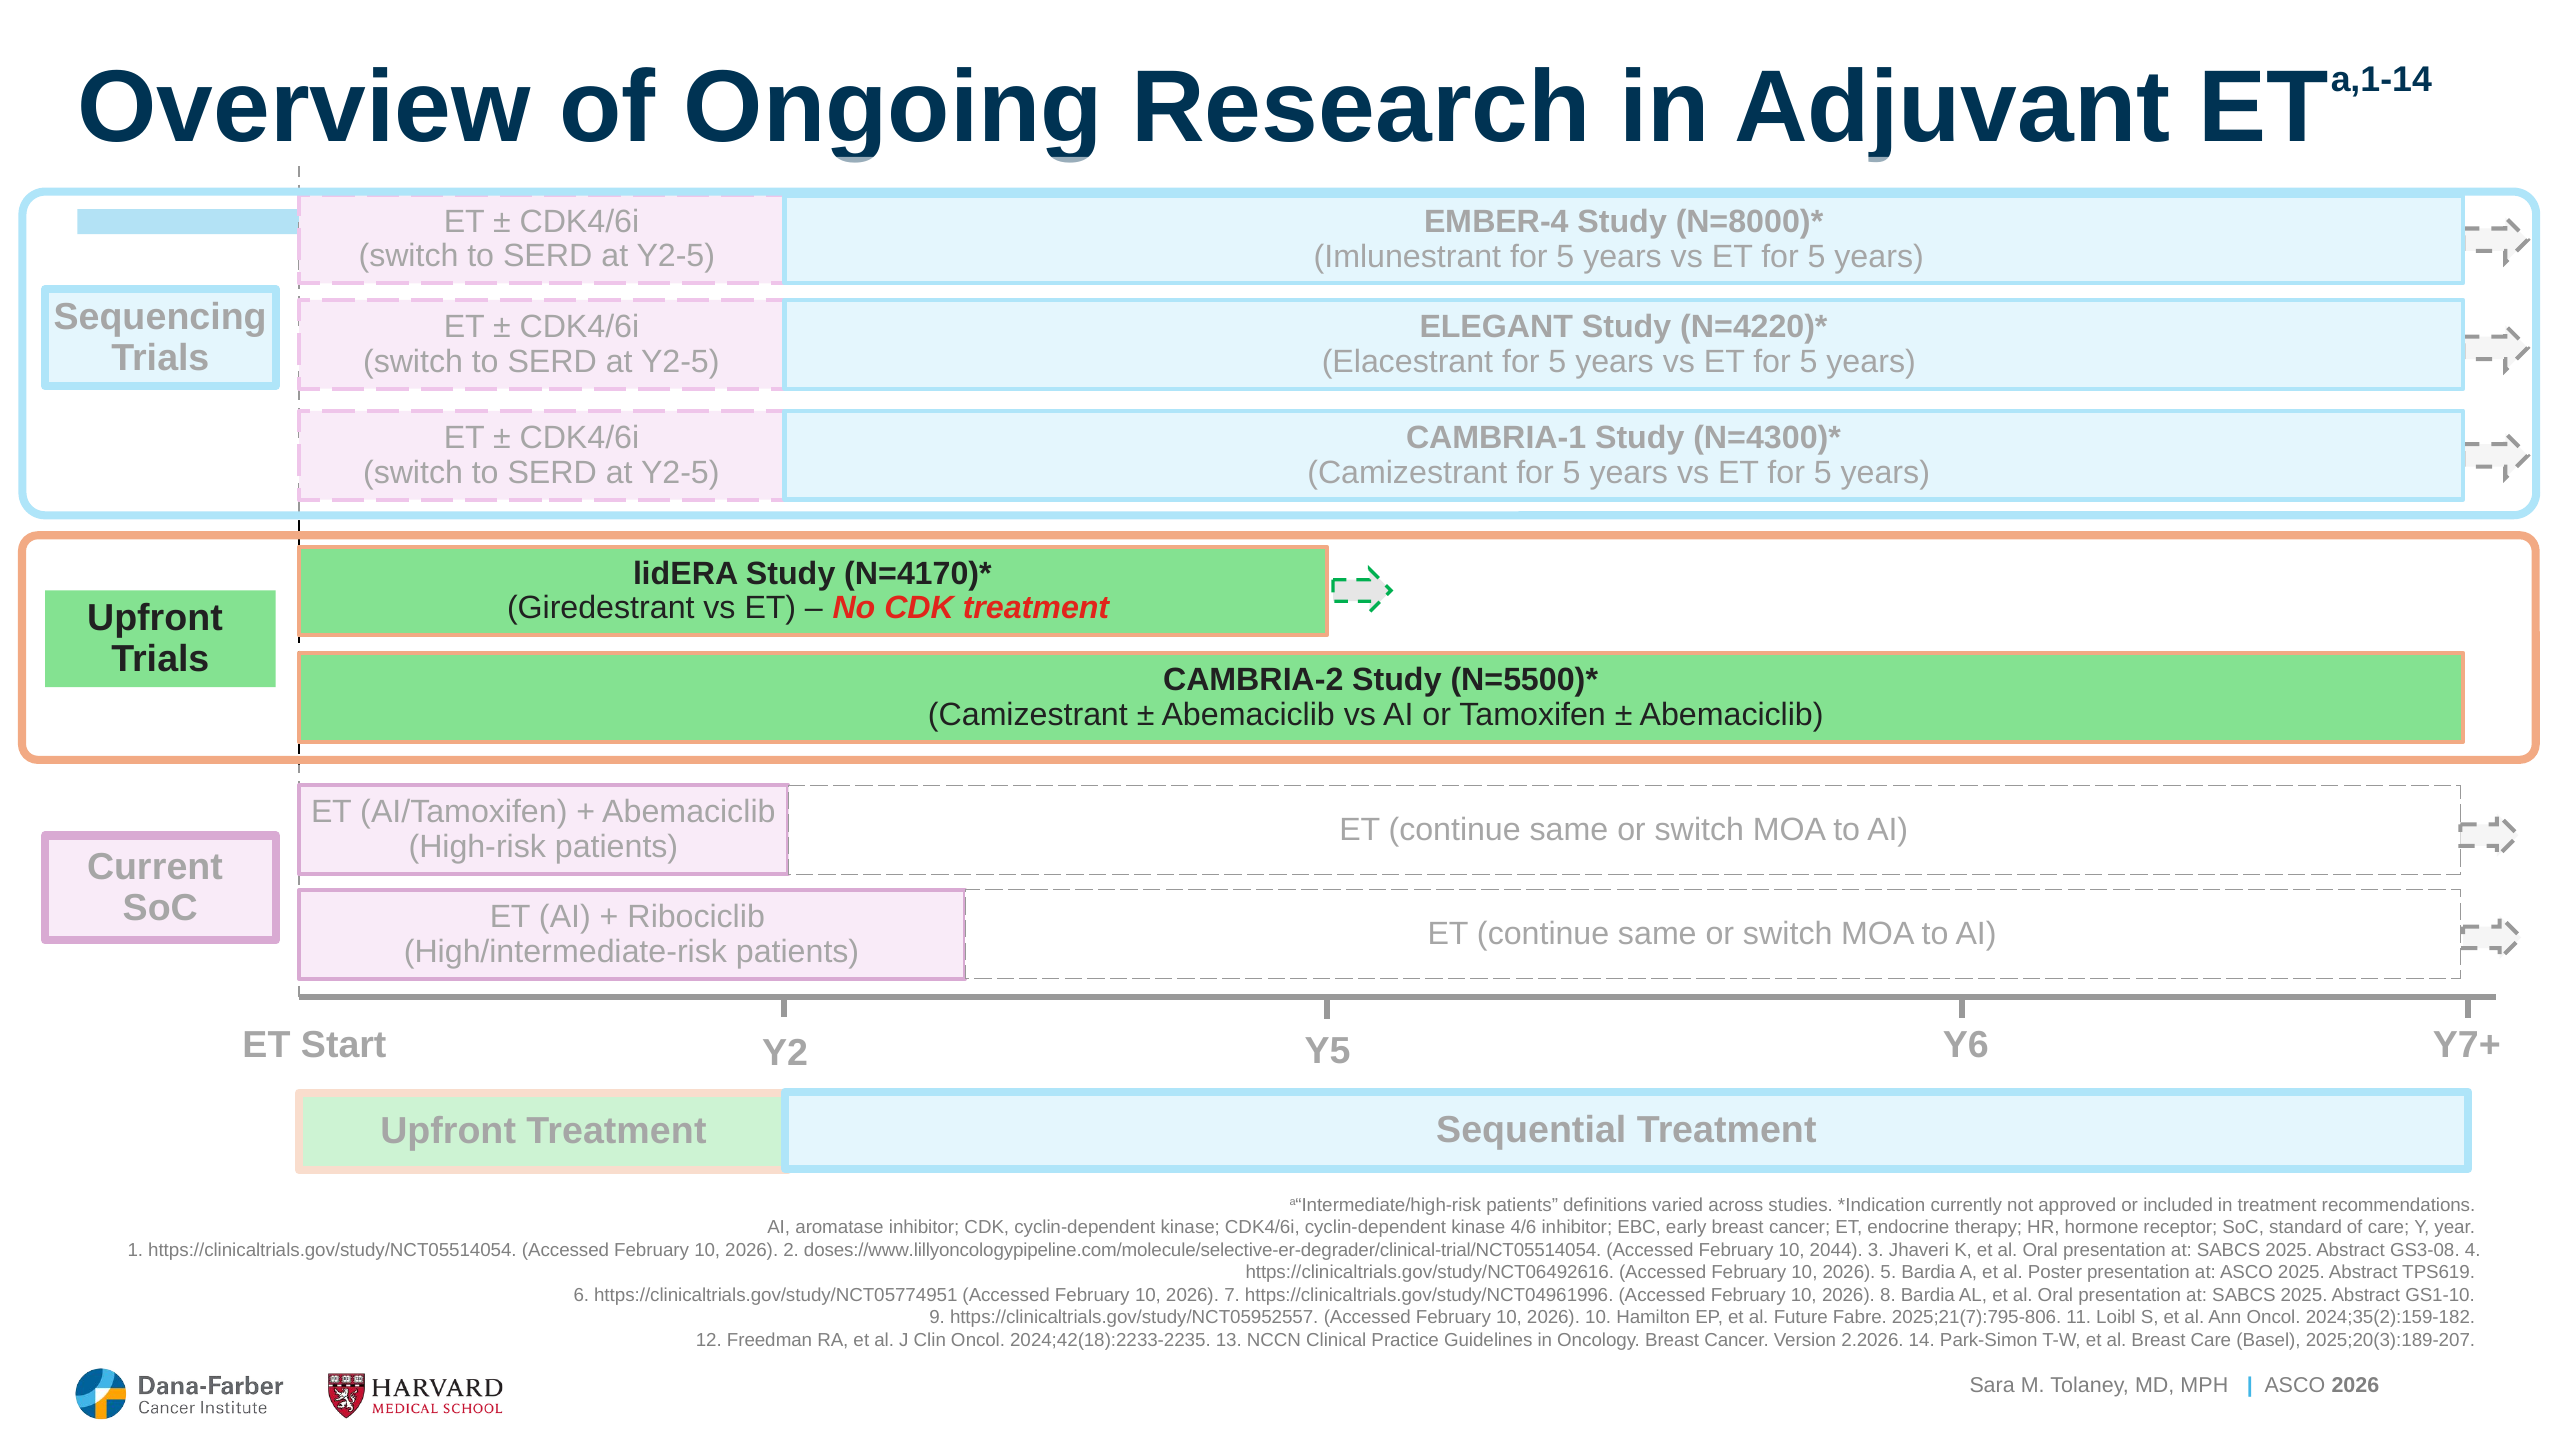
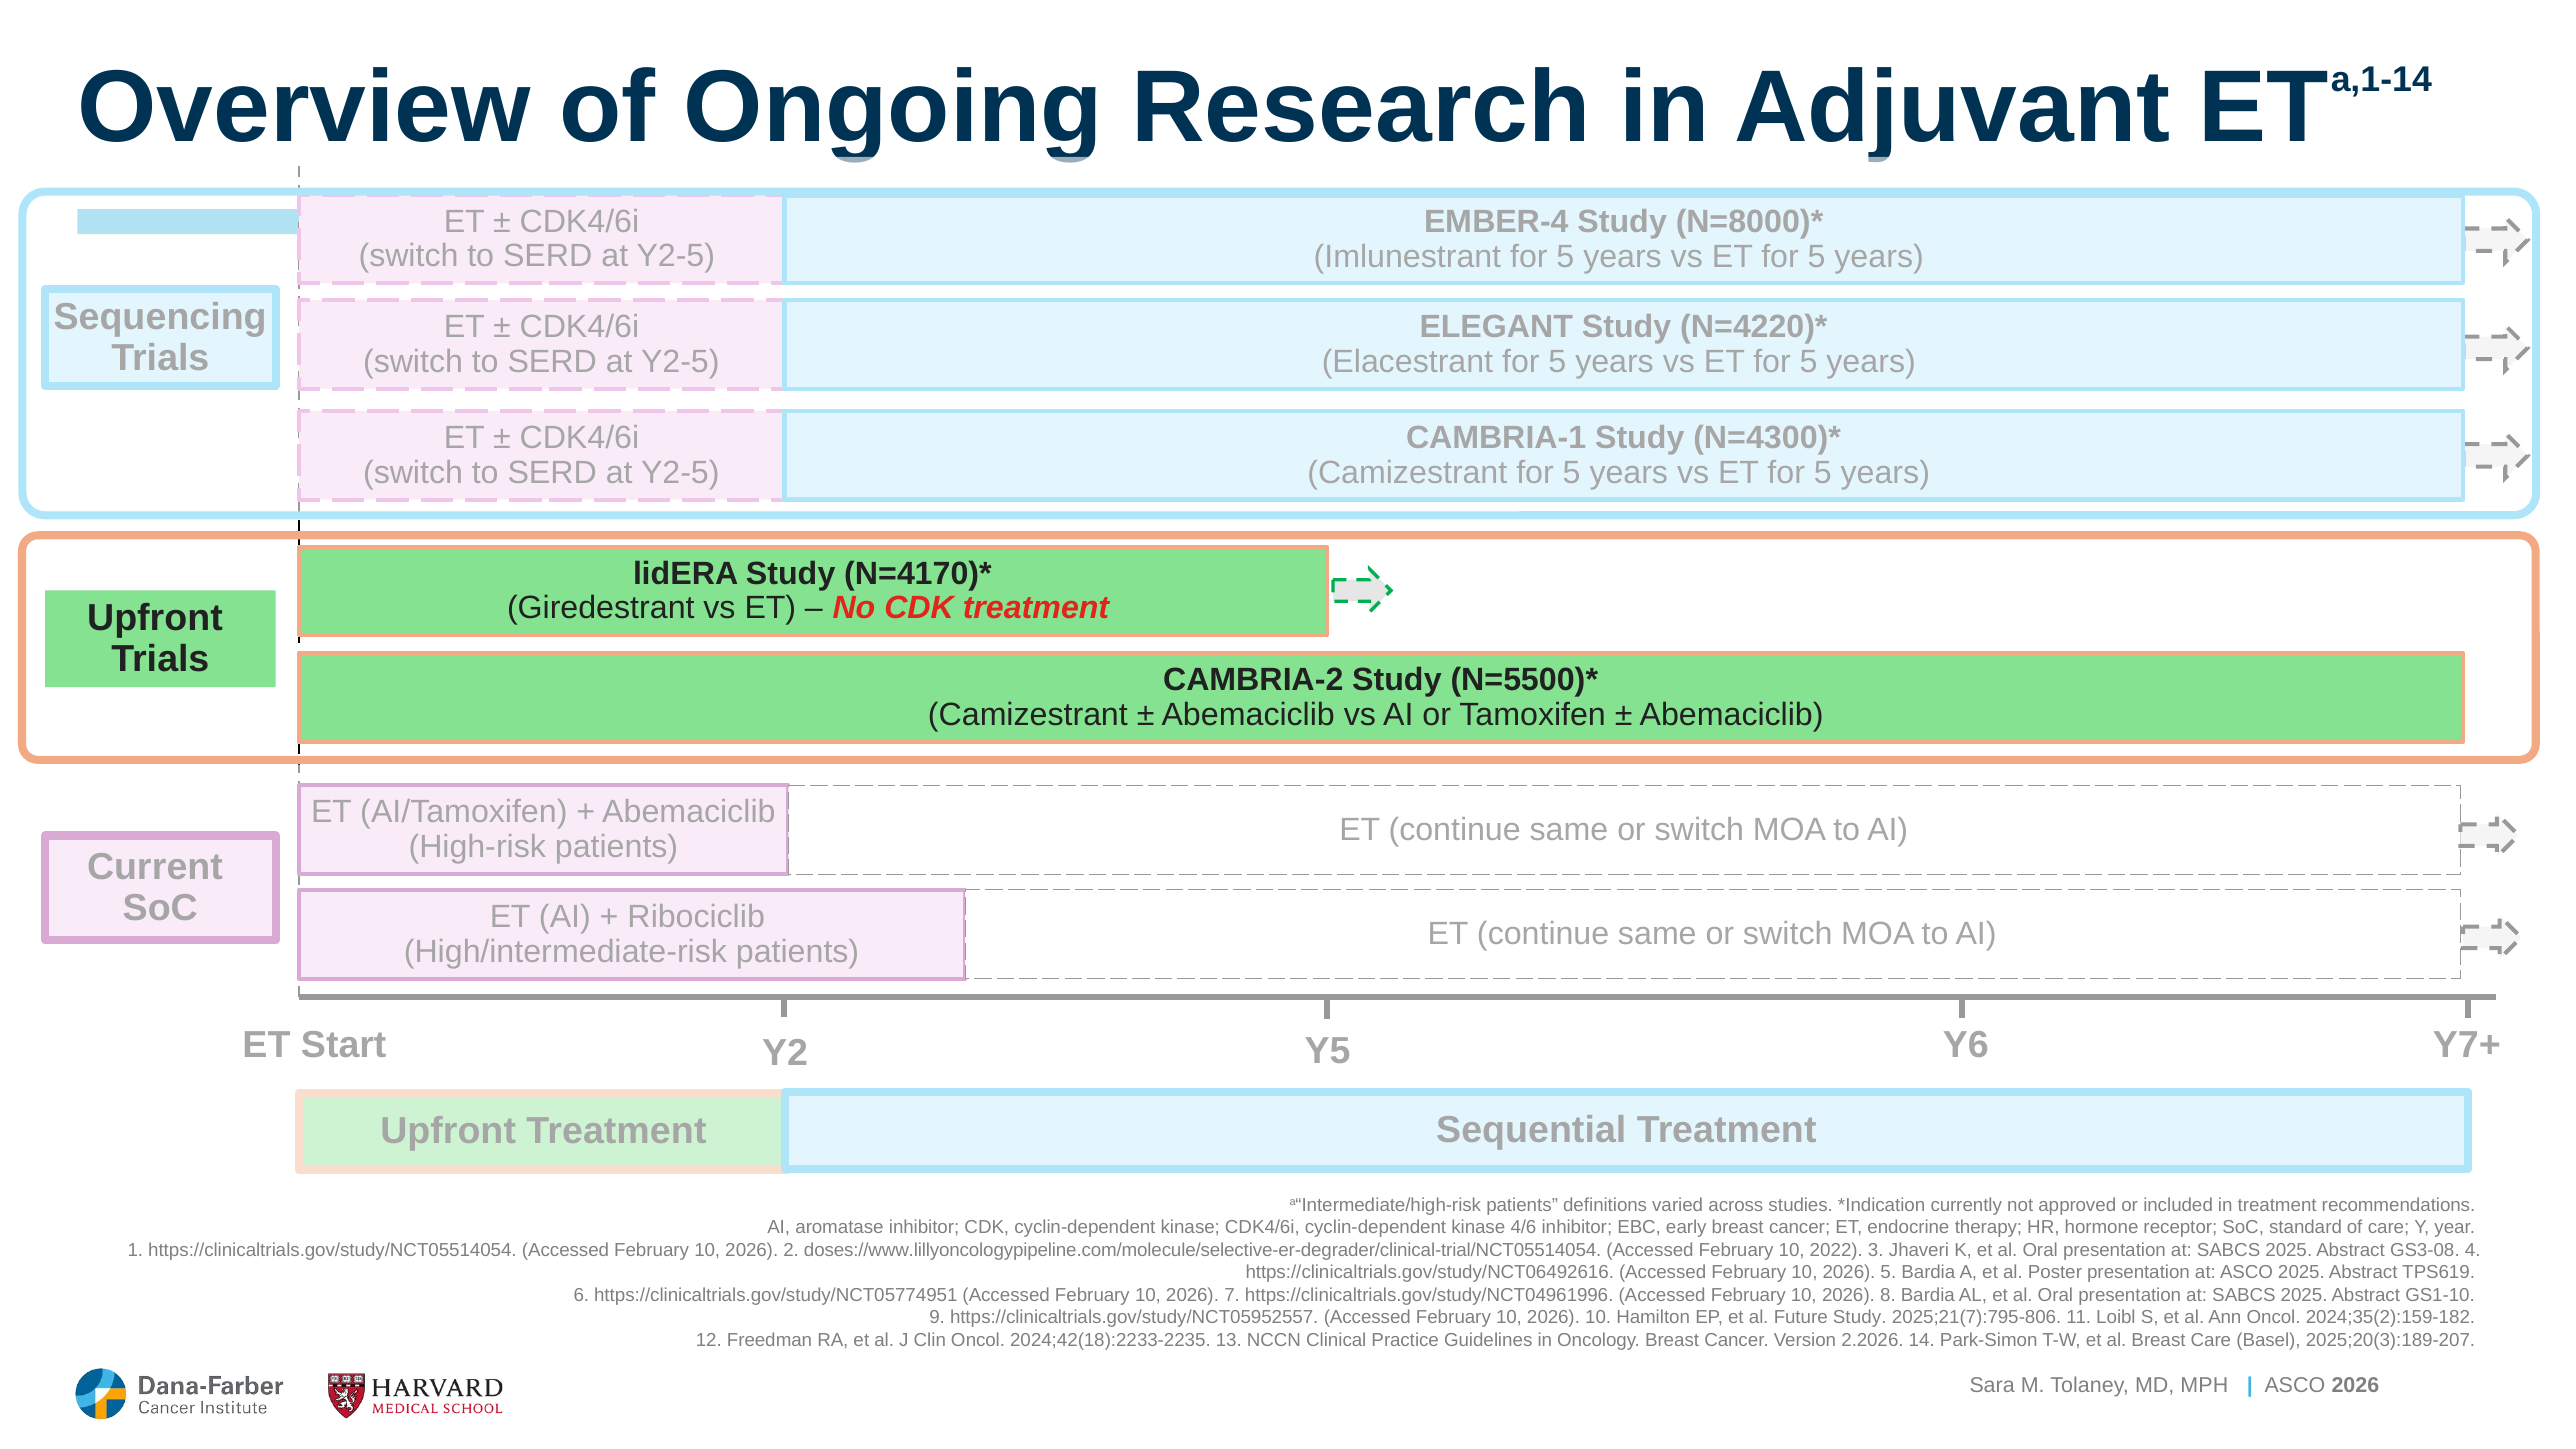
2044: 2044 -> 2022
Future Fabre: Fabre -> Study
